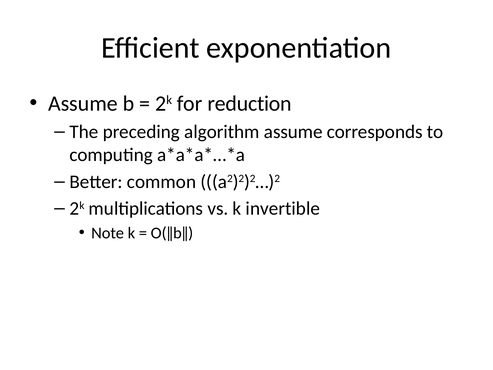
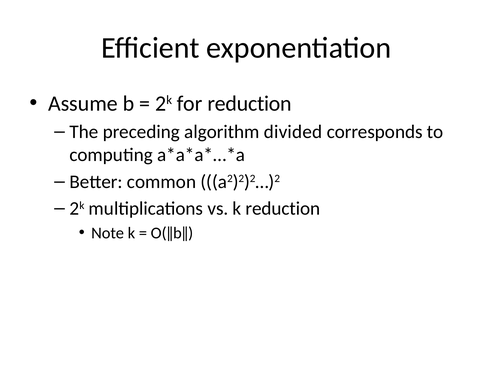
algorithm assume: assume -> divided
k invertible: invertible -> reduction
